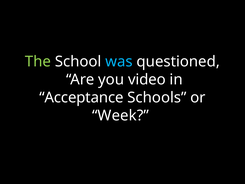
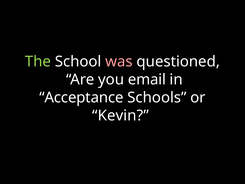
was colour: light blue -> pink
video: video -> email
Week: Week -> Kevin
